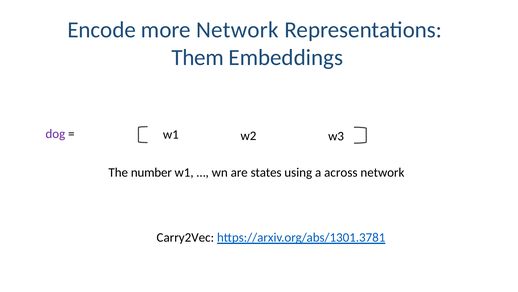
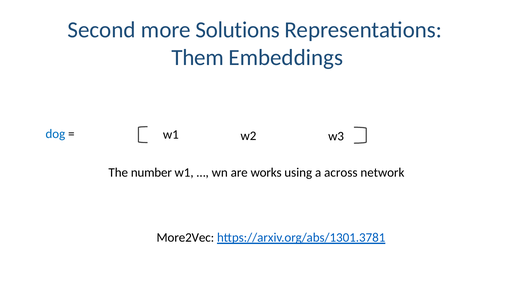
Encode: Encode -> Second
more Network: Network -> Solutions
dog colour: purple -> blue
states: states -> works
Carry2Vec: Carry2Vec -> More2Vec
